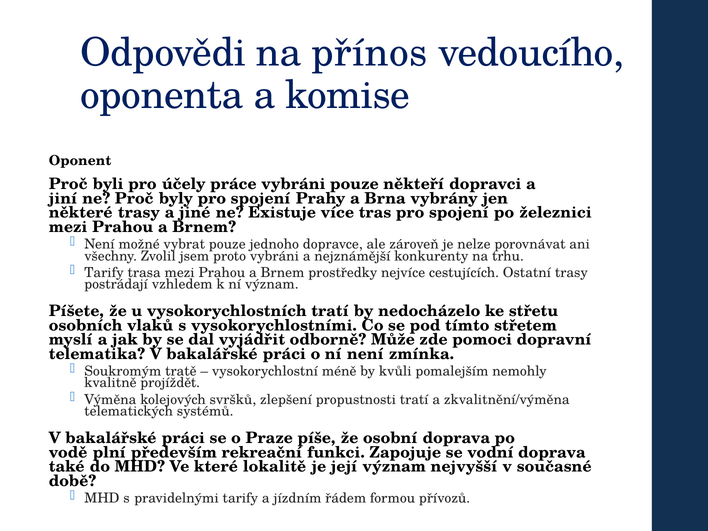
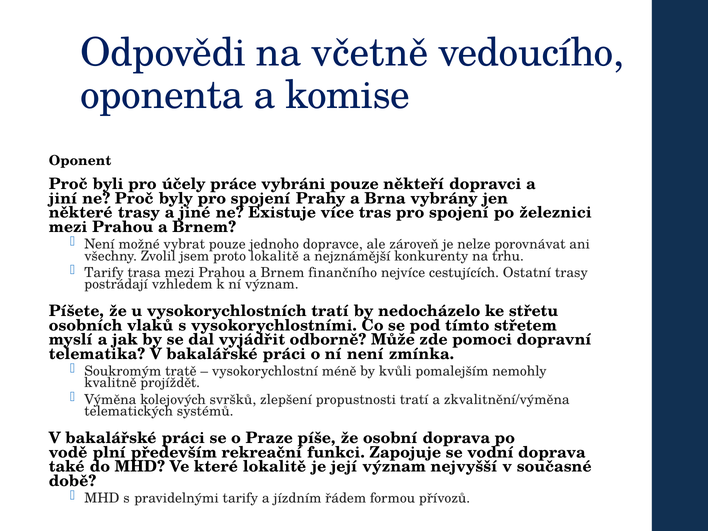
přínos: přínos -> včetně
proto vybráni: vybráni -> lokalitě
prostředky: prostředky -> finančního
